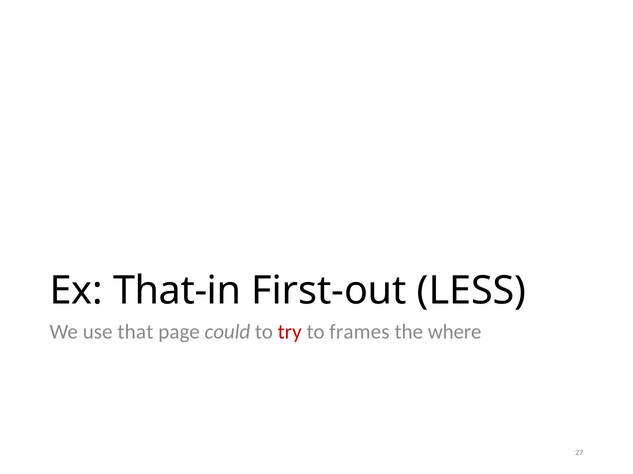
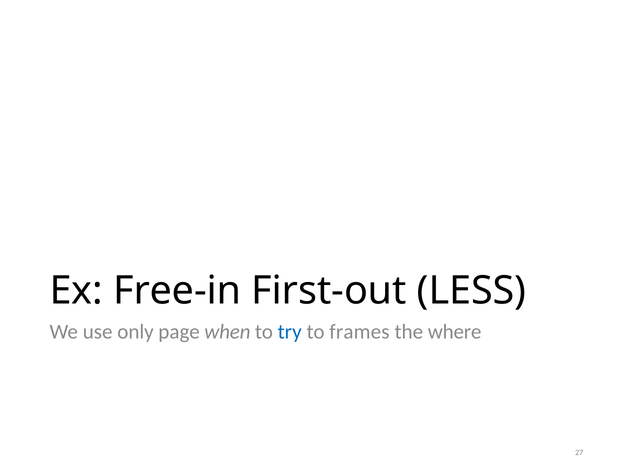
That-in: That-in -> Free-in
that: that -> only
could: could -> when
try colour: red -> blue
